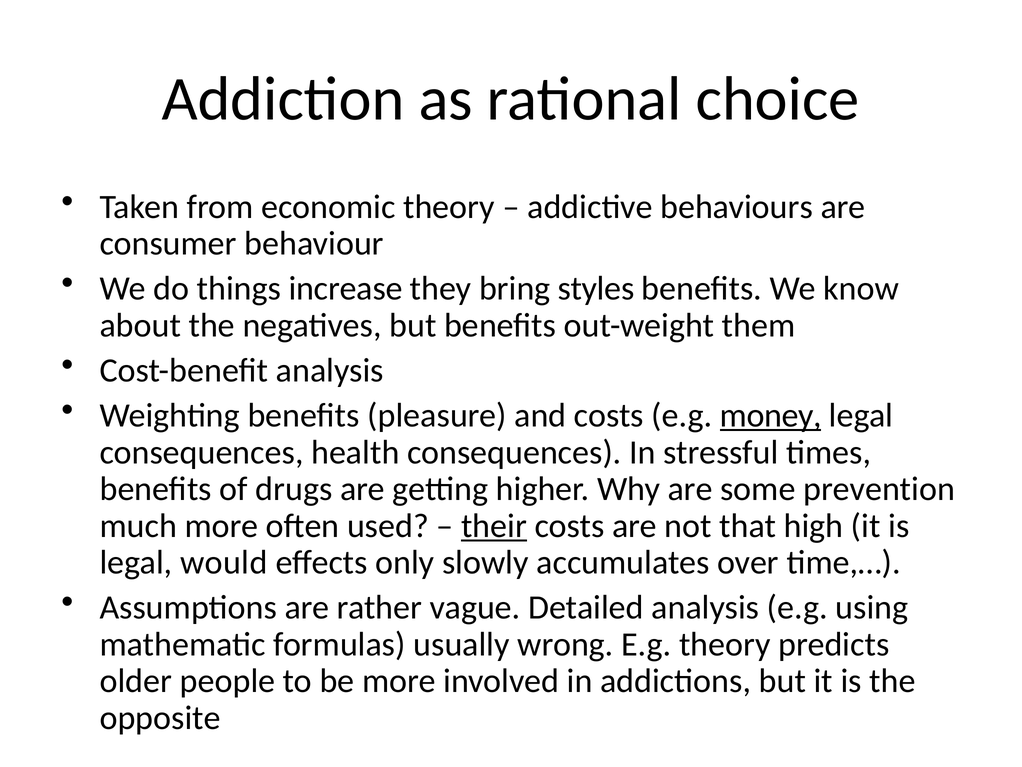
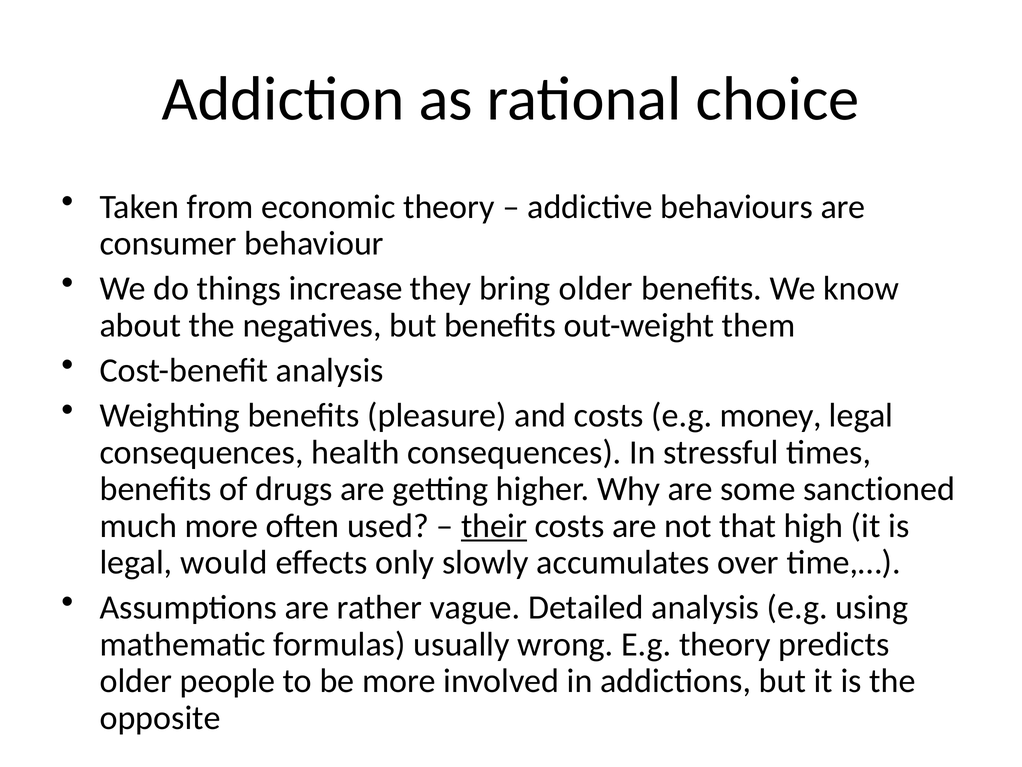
bring styles: styles -> older
money underline: present -> none
prevention: prevention -> sanctioned
